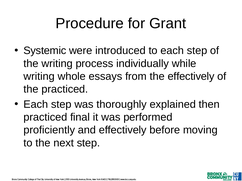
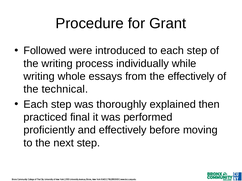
Systemic: Systemic -> Followed
the practiced: practiced -> technical
